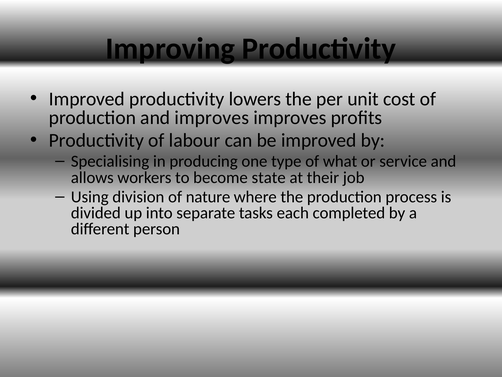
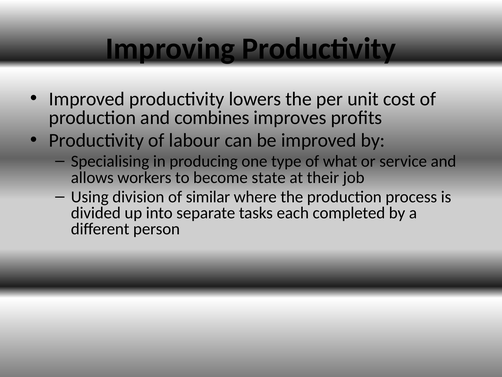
and improves: improves -> combines
nature: nature -> similar
